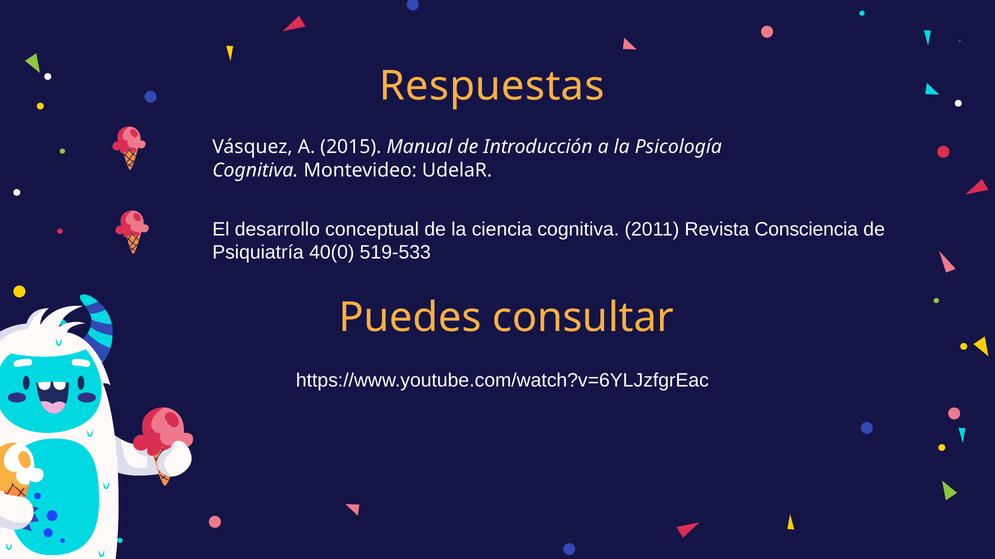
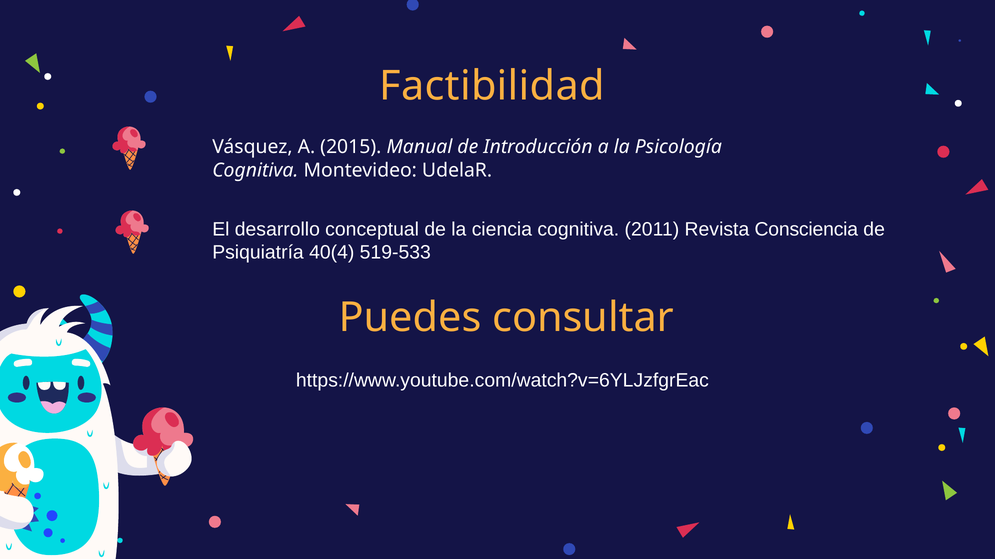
Respuestas: Respuestas -> Factibilidad
40(0: 40(0 -> 40(4
